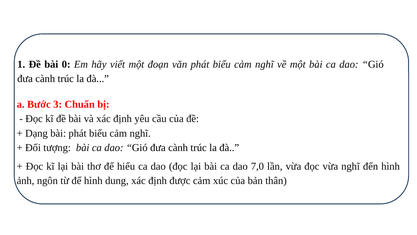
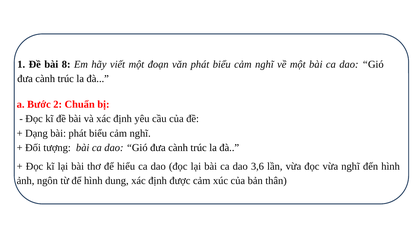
0: 0 -> 8
3: 3 -> 2
7,0: 7,0 -> 3,6
